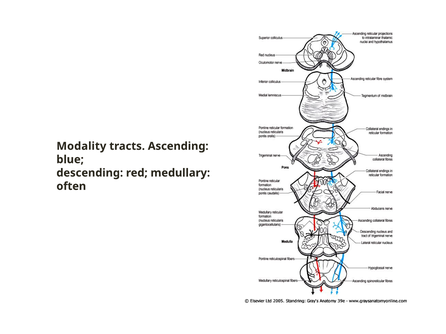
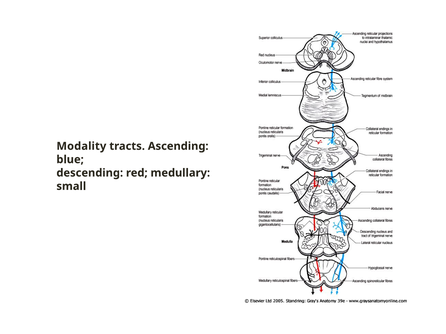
often: often -> small
